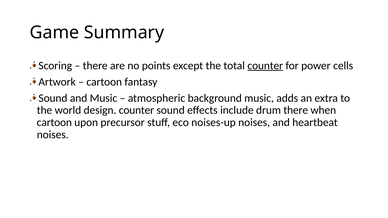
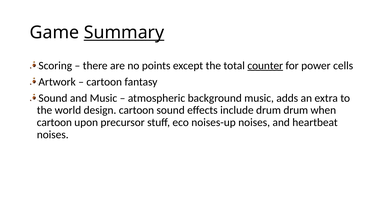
Summary underline: none -> present
design counter: counter -> cartoon
drum there: there -> drum
